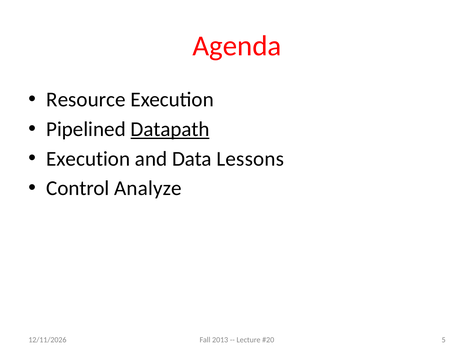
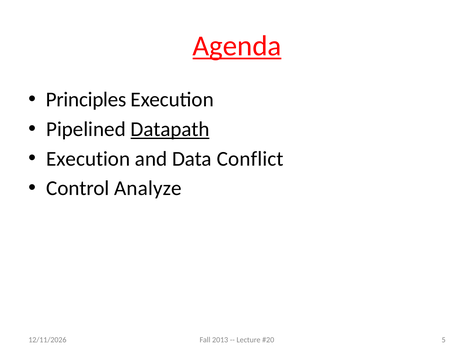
Agenda underline: none -> present
Resource: Resource -> Principles
Lessons: Lessons -> Conflict
